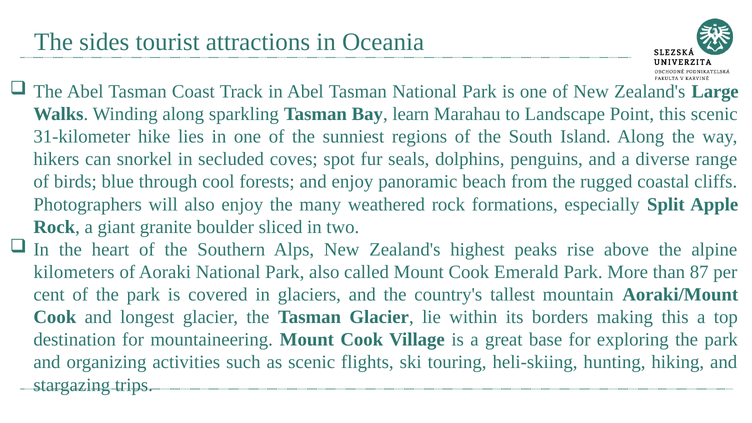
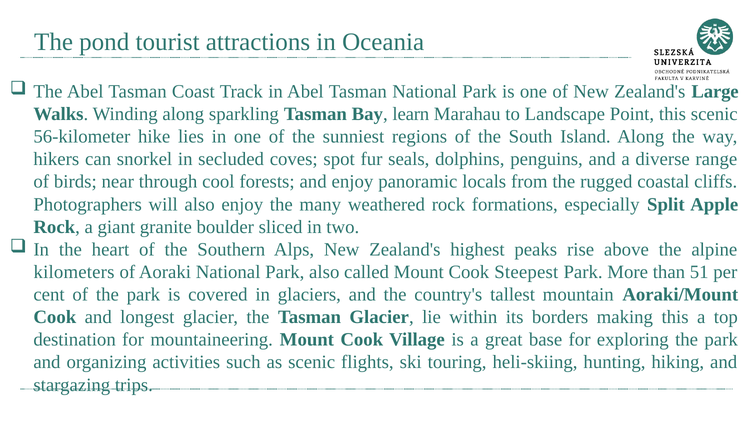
sides: sides -> pond
31-kilometer: 31-kilometer -> 56-kilometer
blue: blue -> near
beach: beach -> locals
Emerald: Emerald -> Steepest
87: 87 -> 51
